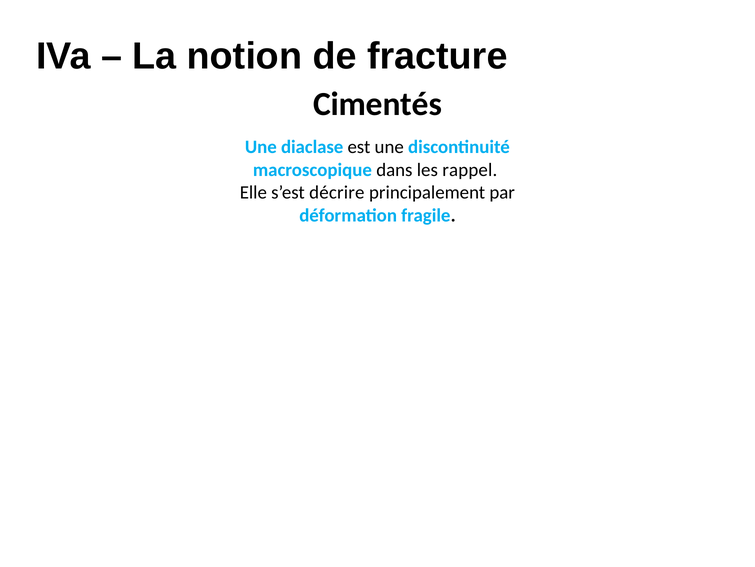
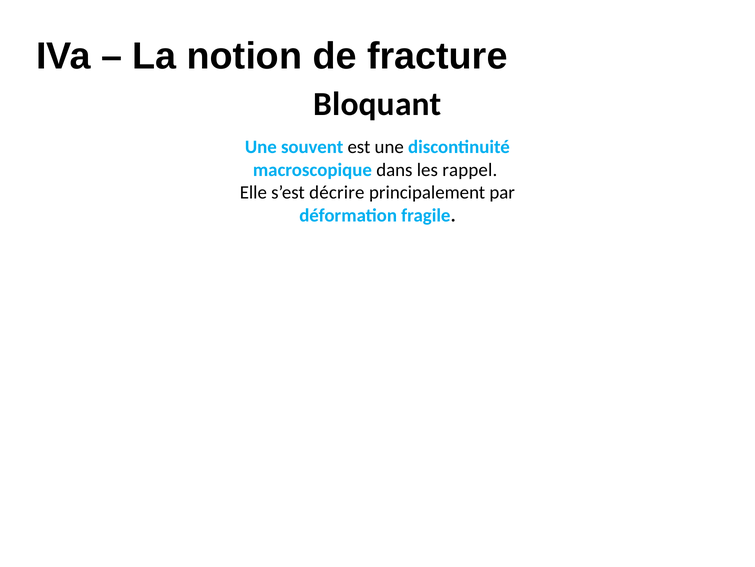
Cimentés: Cimentés -> Bloquant
diaclase: diaclase -> souvent
